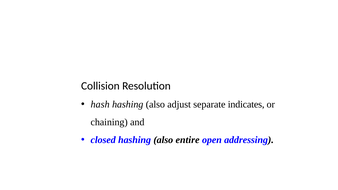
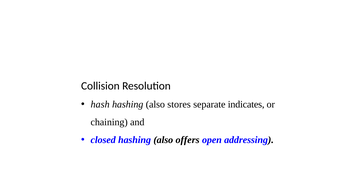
adjust: adjust -> stores
entire: entire -> offers
